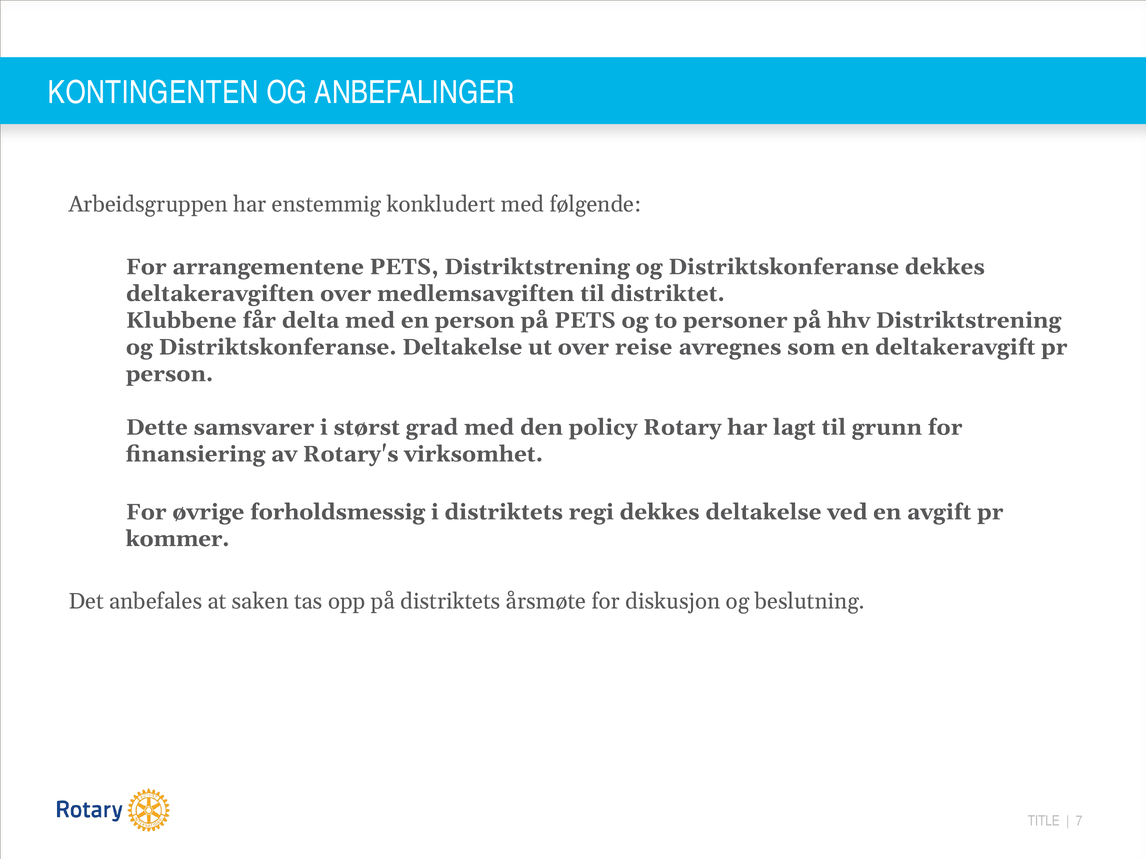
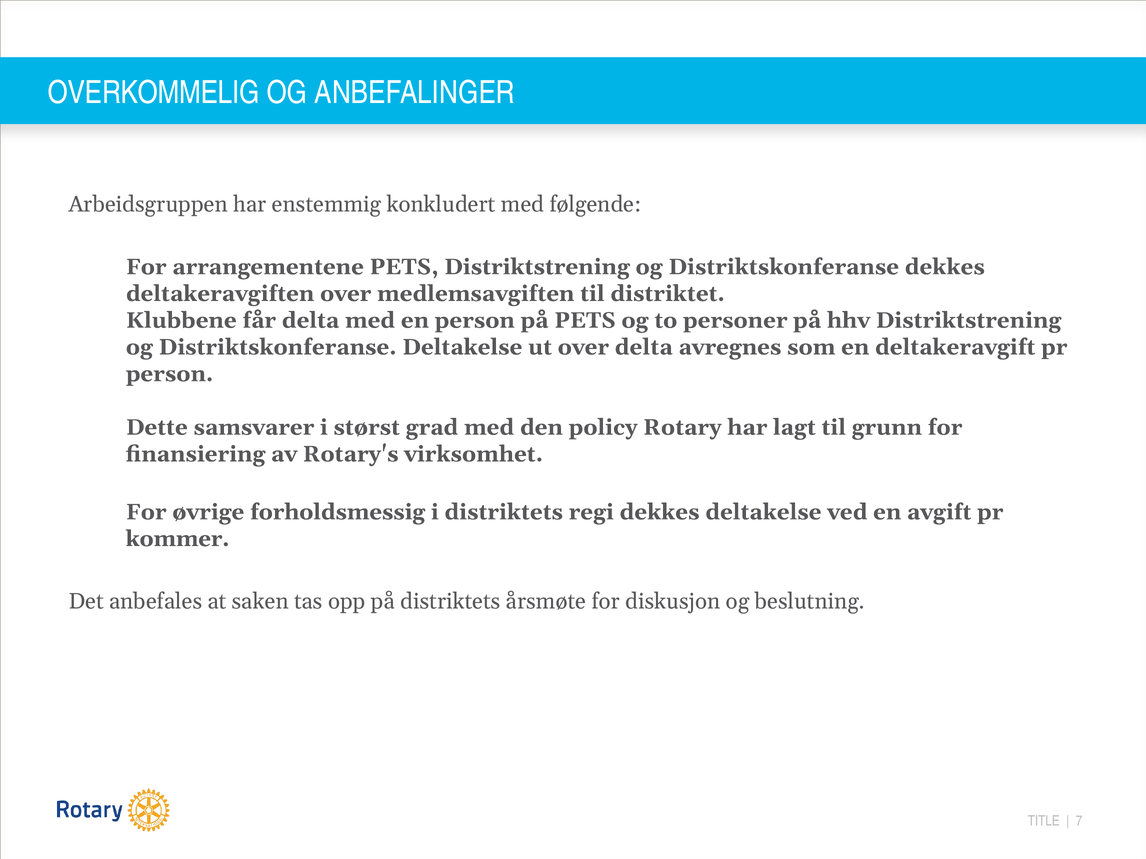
KONTINGENTEN: KONTINGENTEN -> OVERKOMMELIG
over reise: reise -> delta
